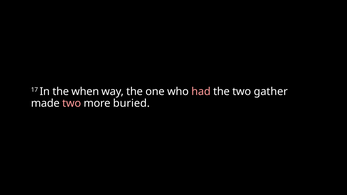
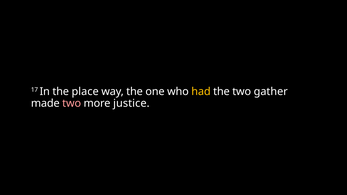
when: when -> place
had colour: pink -> yellow
buried: buried -> justice
